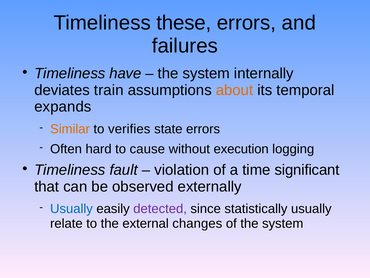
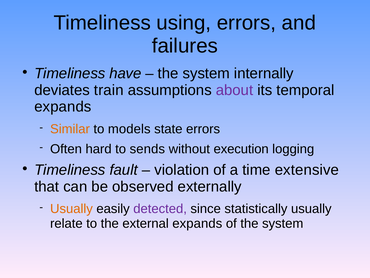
these: these -> using
about colour: orange -> purple
verifies: verifies -> models
cause: cause -> sends
significant: significant -> extensive
Usually at (71, 209) colour: blue -> orange
external changes: changes -> expands
